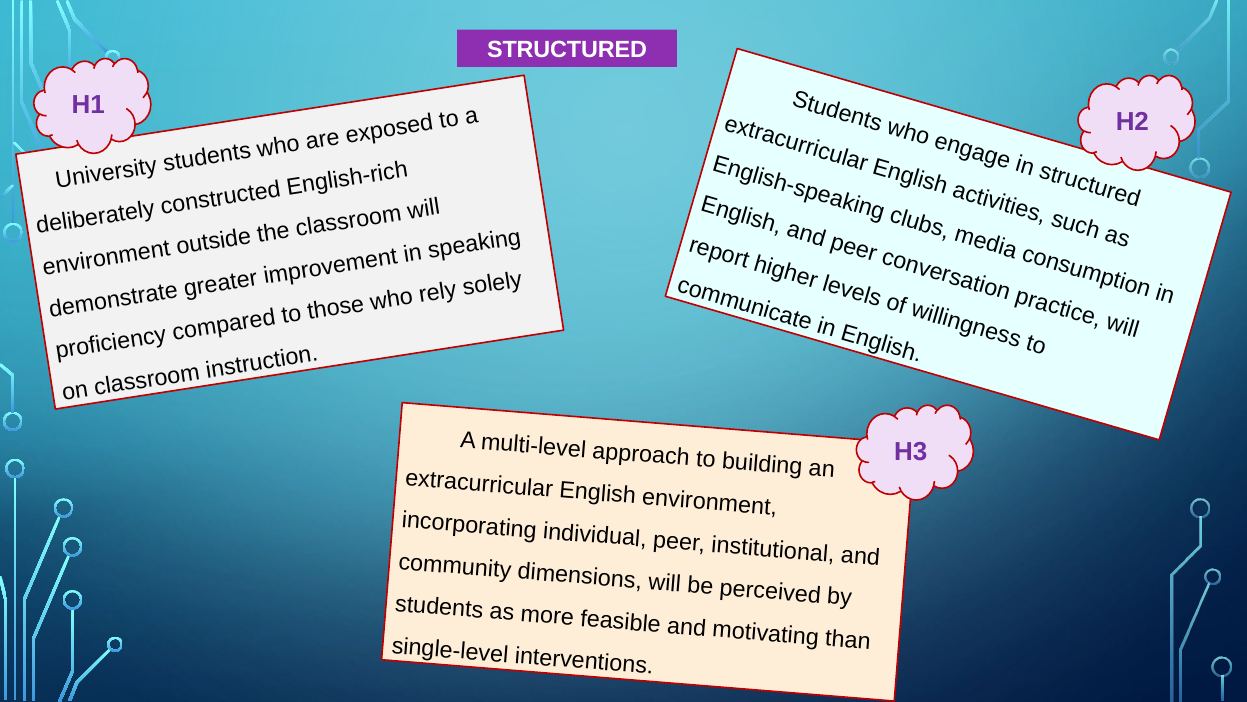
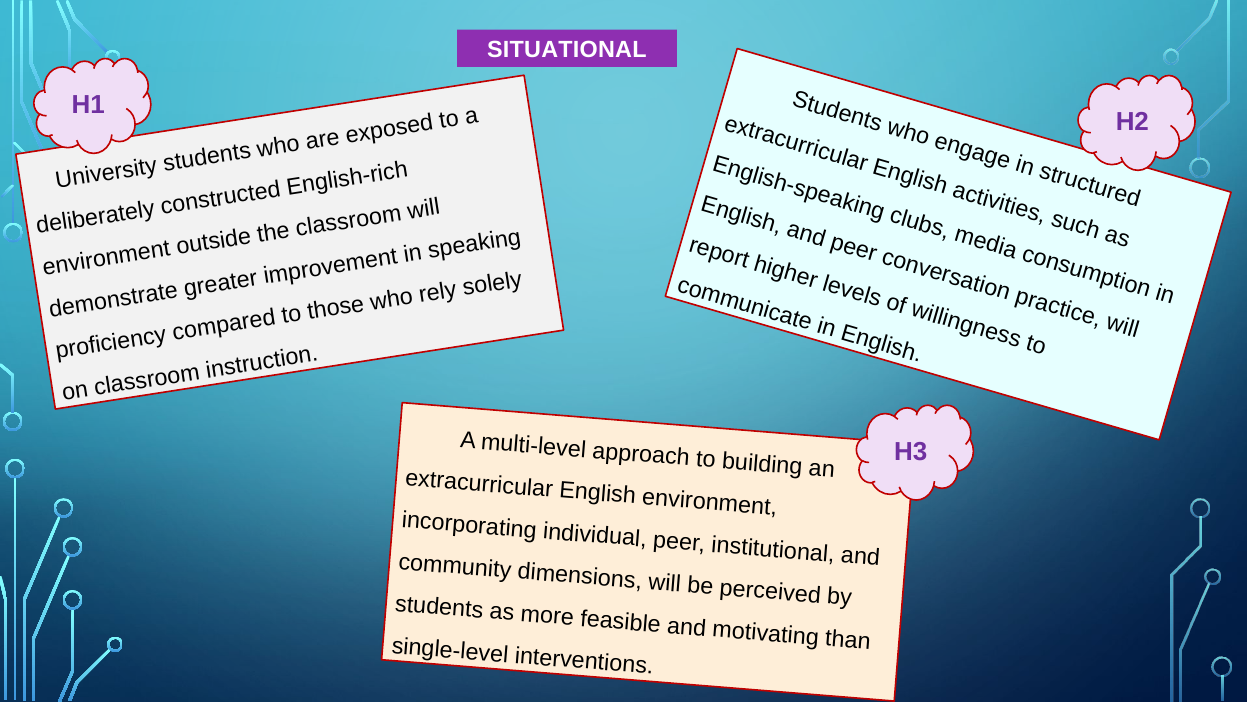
STRUCTURED: STRUCTURED -> SITUATIONAL
